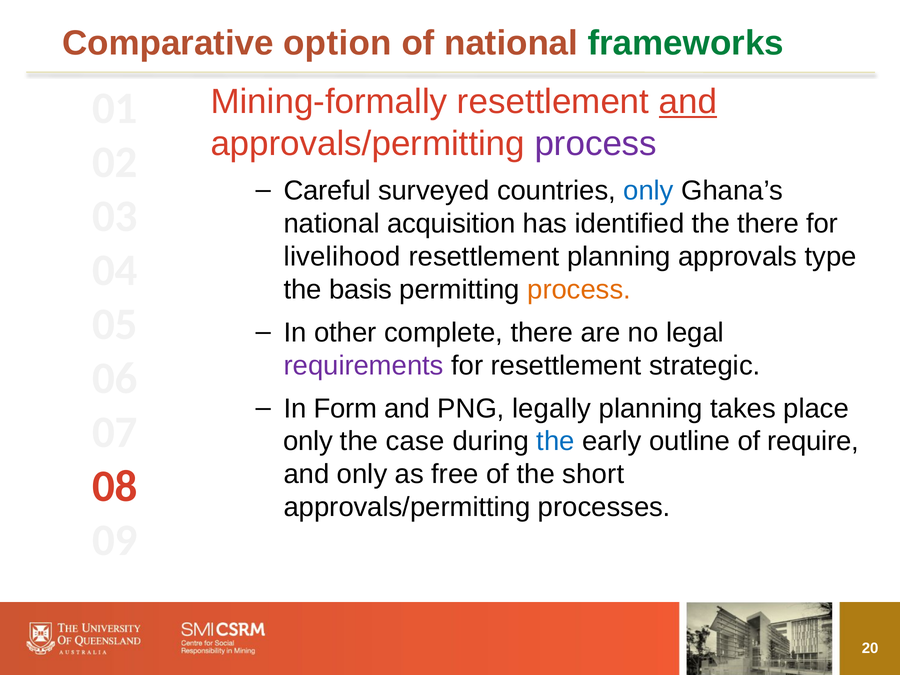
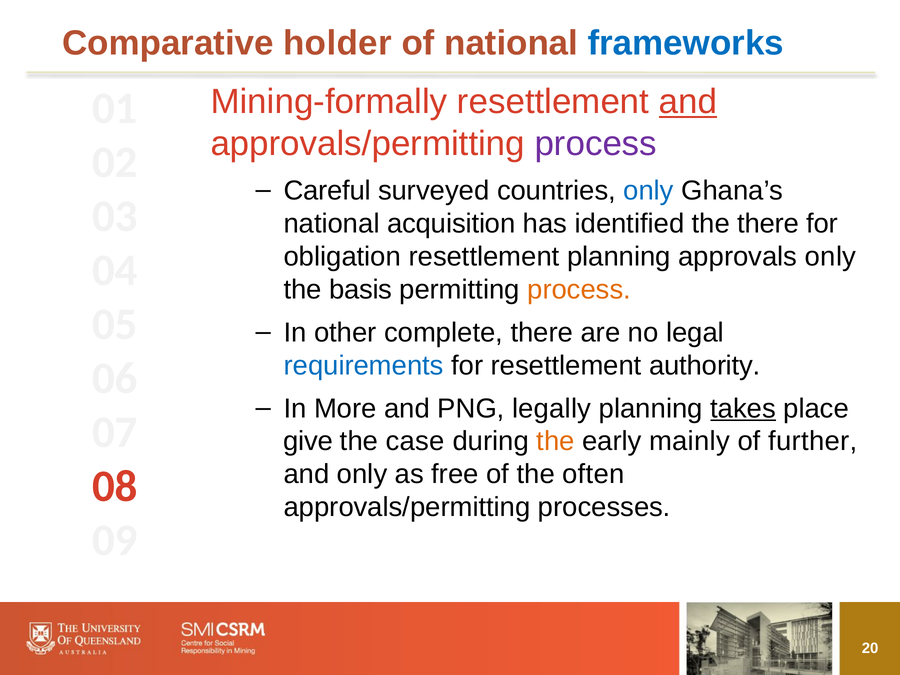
option: option -> holder
frameworks colour: green -> blue
livelihood: livelihood -> obligation
approvals type: type -> only
requirements colour: purple -> blue
strategic: strategic -> authority
Form: Form -> More
takes underline: none -> present
only at (308, 441): only -> give
the at (556, 441) colour: blue -> orange
outline: outline -> mainly
require: require -> further
short: short -> often
